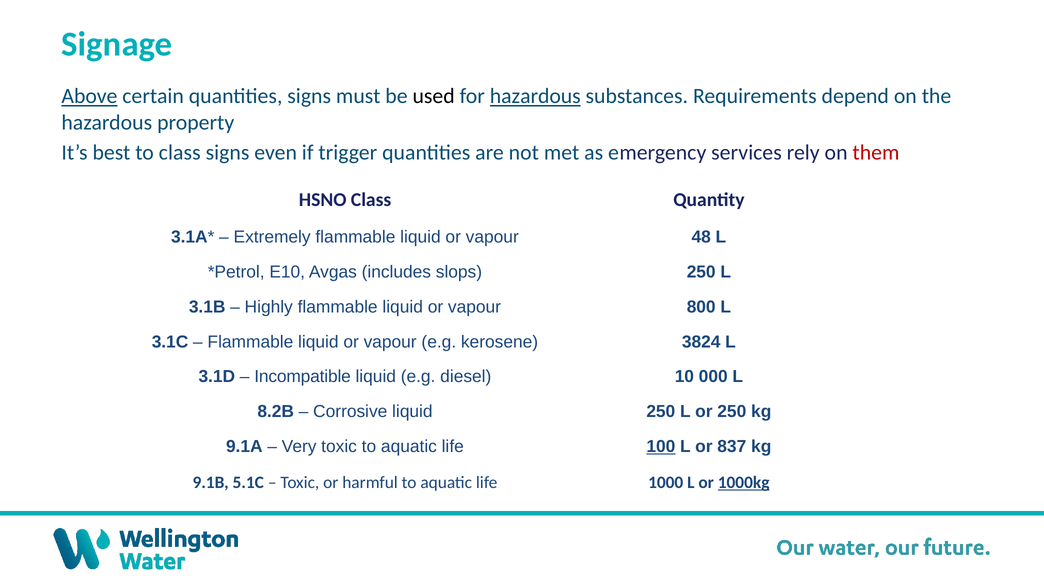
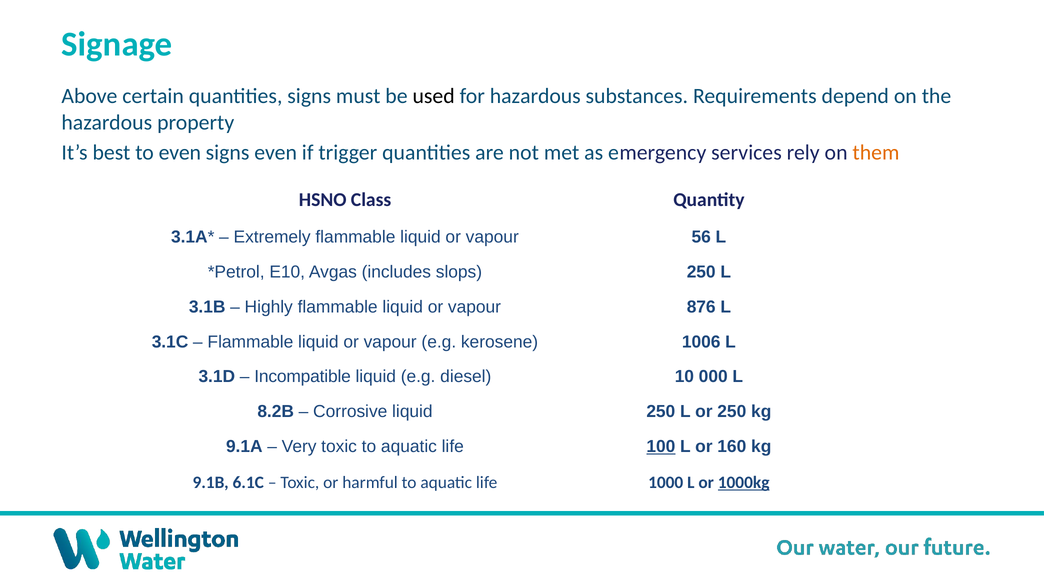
Above underline: present -> none
hazardous at (535, 96) underline: present -> none
to class: class -> even
them colour: red -> orange
48: 48 -> 56
800: 800 -> 876
3824: 3824 -> 1006
837: 837 -> 160
5.1C: 5.1C -> 6.1C
